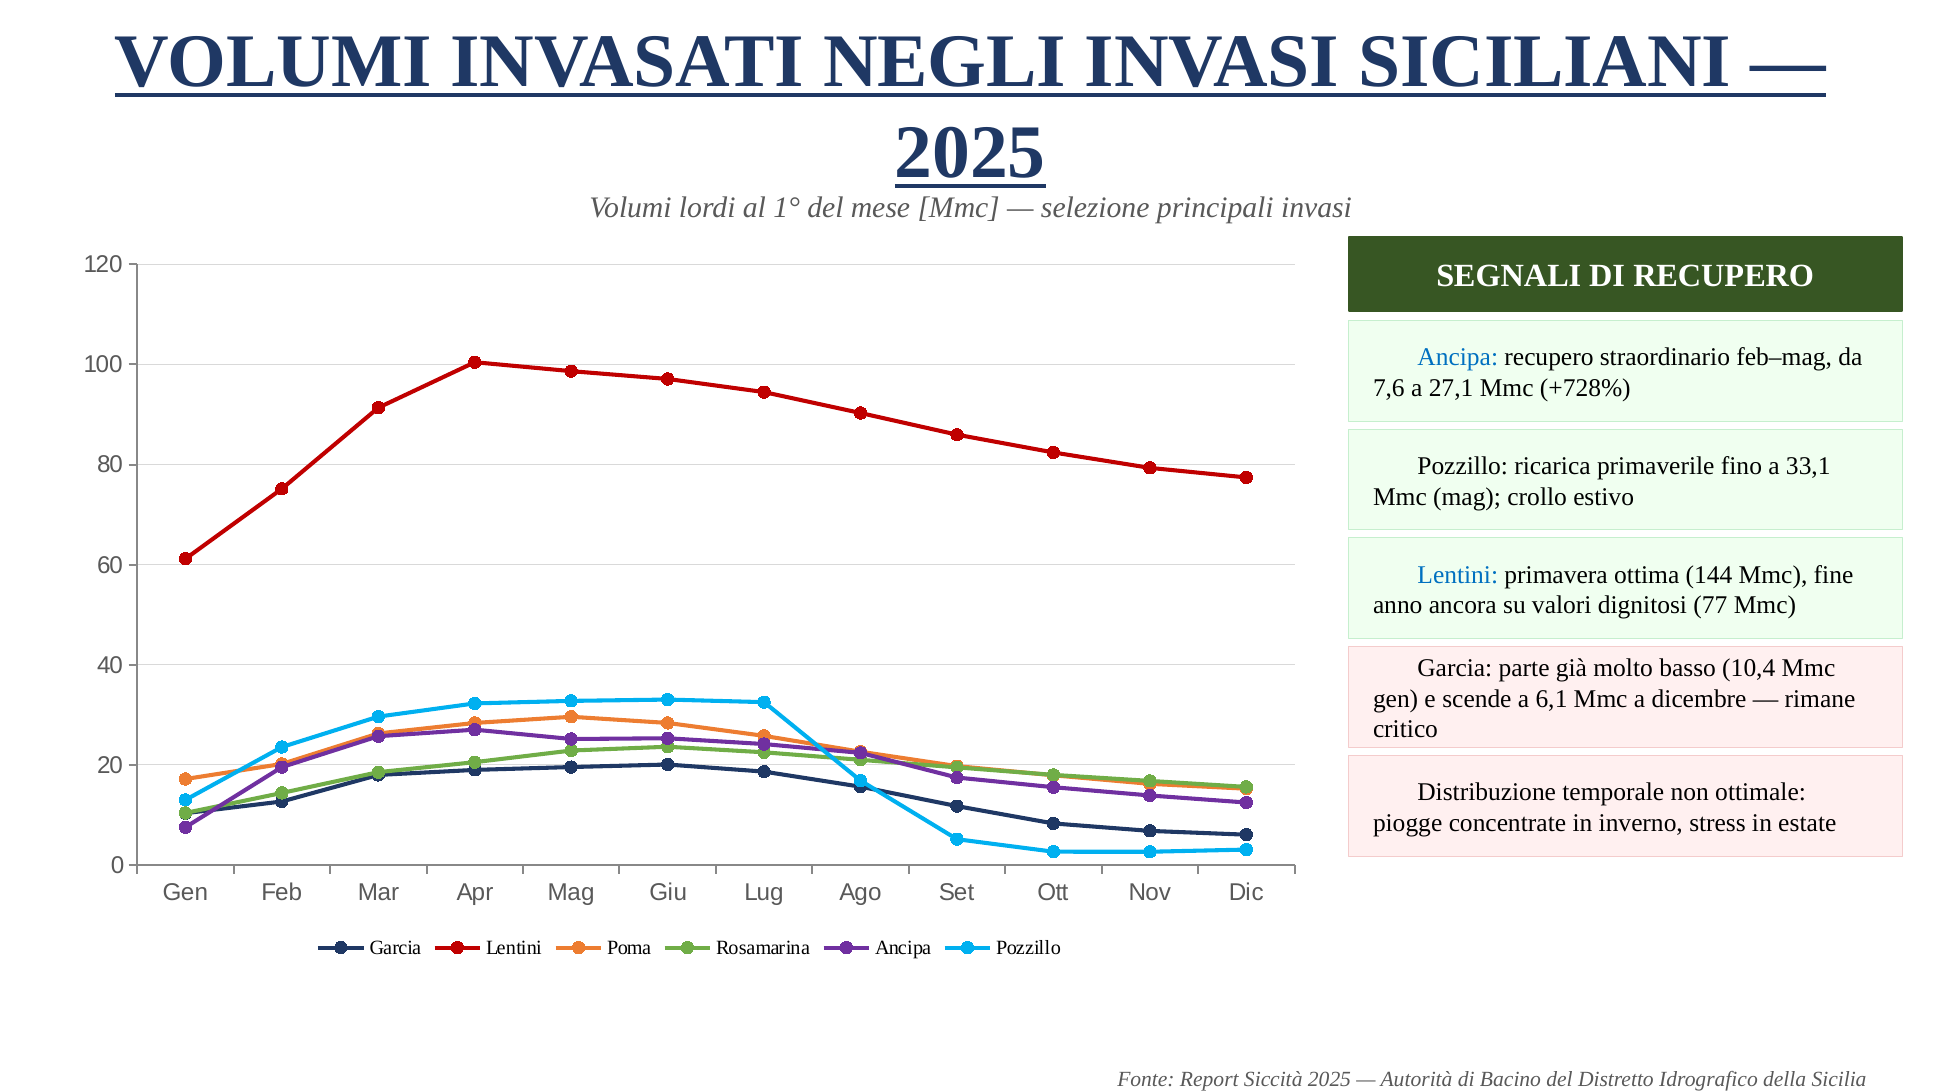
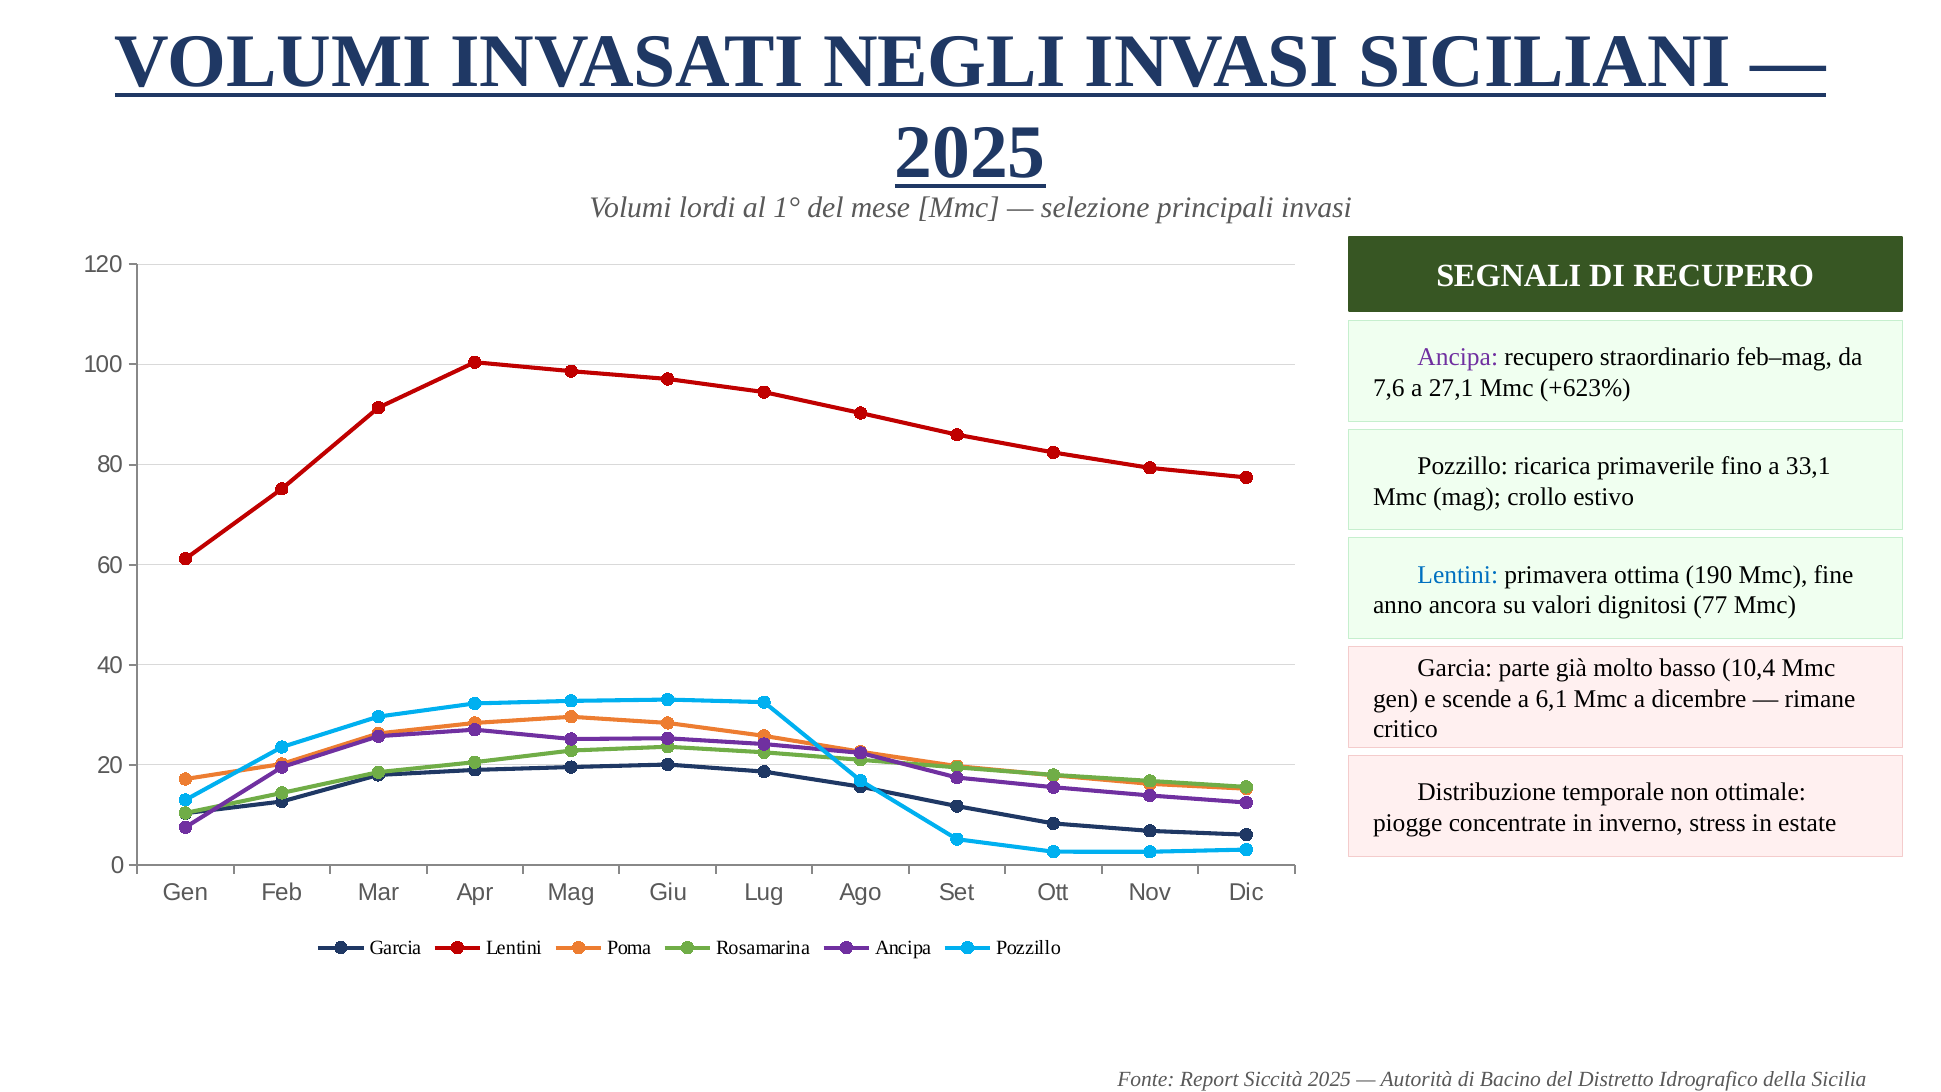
Ancipa at (1458, 357) colour: blue -> purple
+728%: +728% -> +623%
144: 144 -> 190
